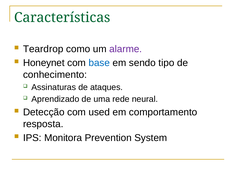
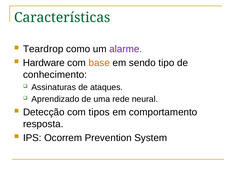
Honeynet: Honeynet -> Hardware
base colour: blue -> orange
used: used -> tipos
Monitora: Monitora -> Ocorrem
